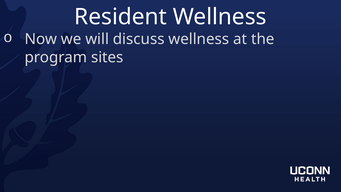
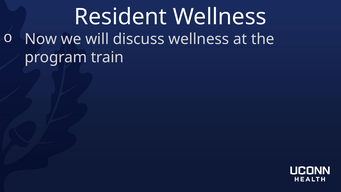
sites: sites -> train
